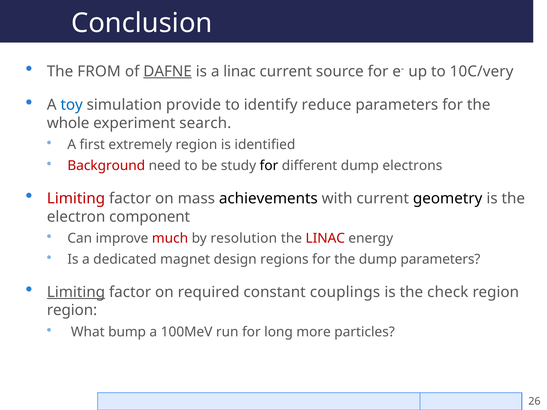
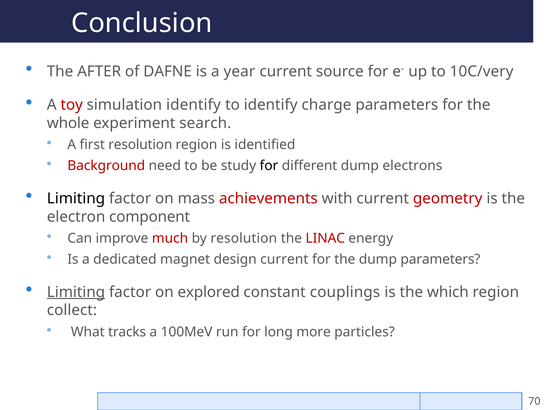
FROM: FROM -> AFTER
DAFNE underline: present -> none
a linac: linac -> year
toy colour: blue -> red
simulation provide: provide -> identify
reduce: reduce -> charge
first extremely: extremely -> resolution
Limiting at (76, 199) colour: red -> black
achievements colour: black -> red
geometry colour: black -> red
design regions: regions -> current
required: required -> explored
check: check -> which
region at (72, 310): region -> collect
bump: bump -> tracks
26: 26 -> 70
